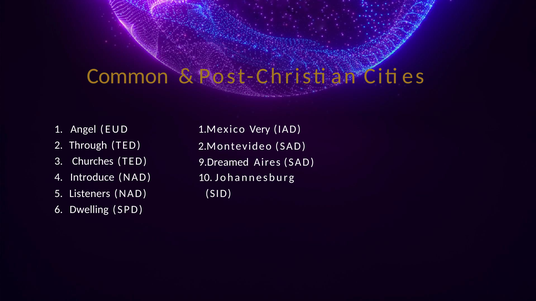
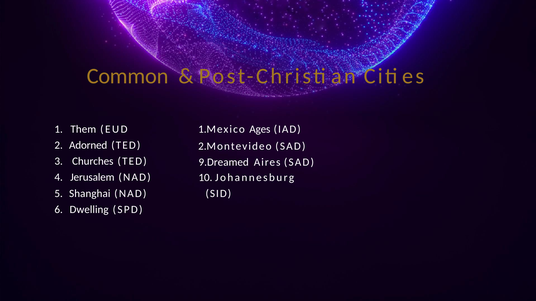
Angel: Angel -> Them
Very: Very -> Ages
Through: Through -> Adorned
Introduce: Introduce -> Jerusalem
Listeners: Listeners -> Shanghai
